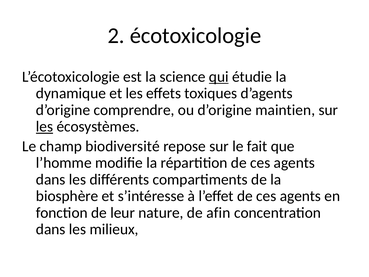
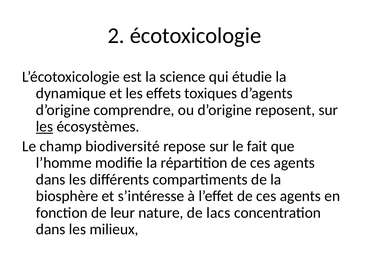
qui underline: present -> none
maintien: maintien -> reposent
afin: afin -> lacs
